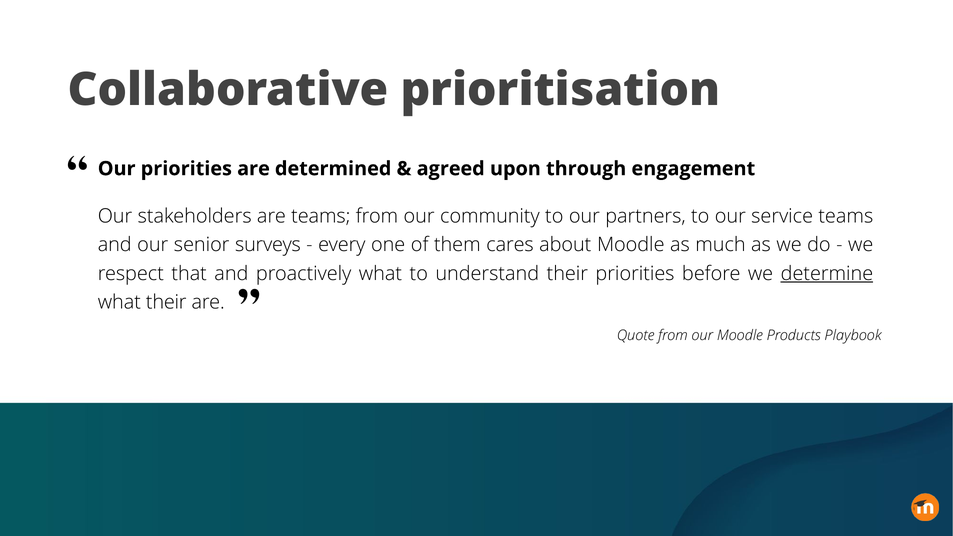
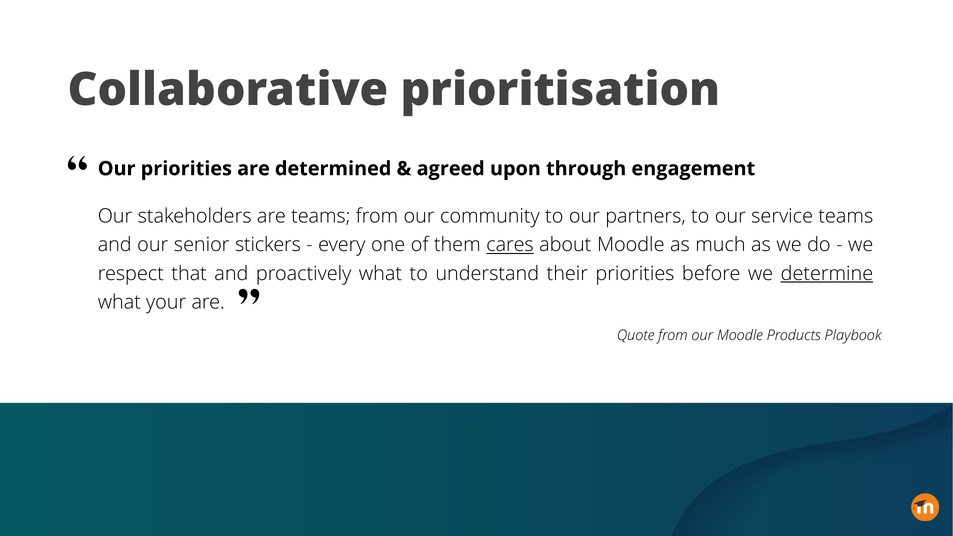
surveys: surveys -> stickers
cares underline: none -> present
what their: their -> your
